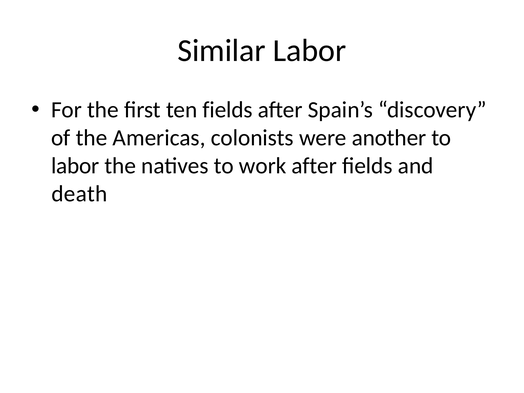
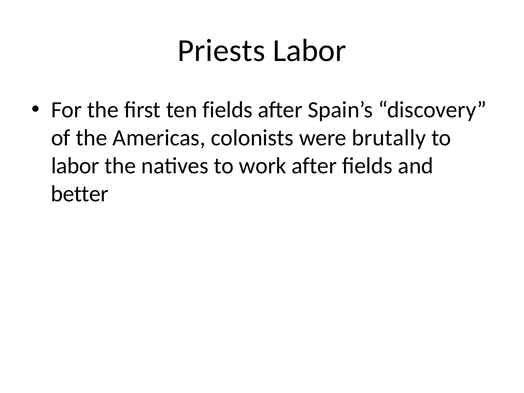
Similar: Similar -> Priests
another: another -> brutally
death: death -> better
